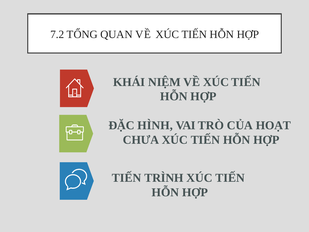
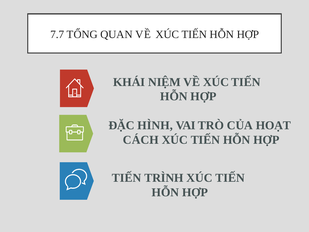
7.2: 7.2 -> 7.7
CHƯA: CHƯA -> CÁCH
